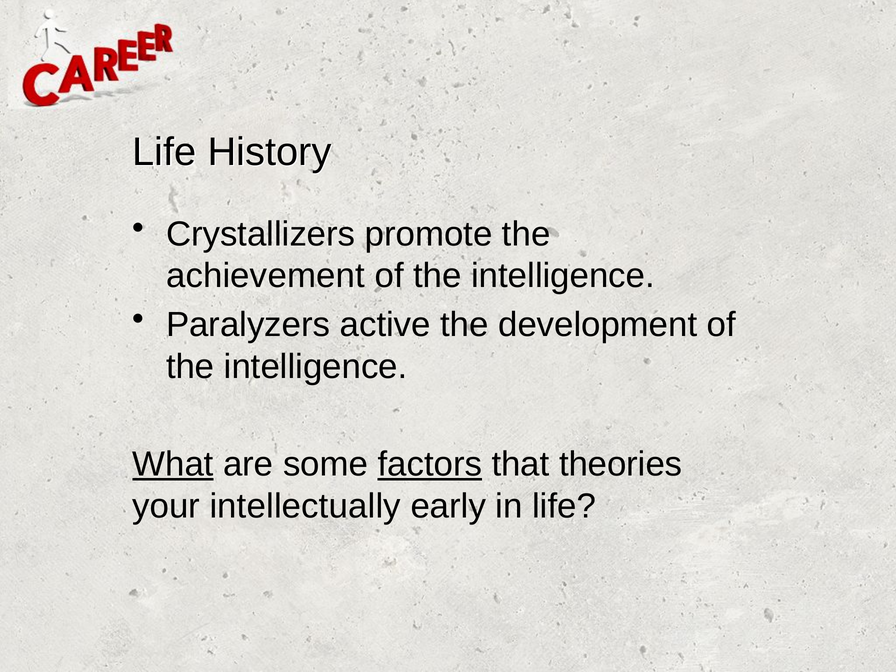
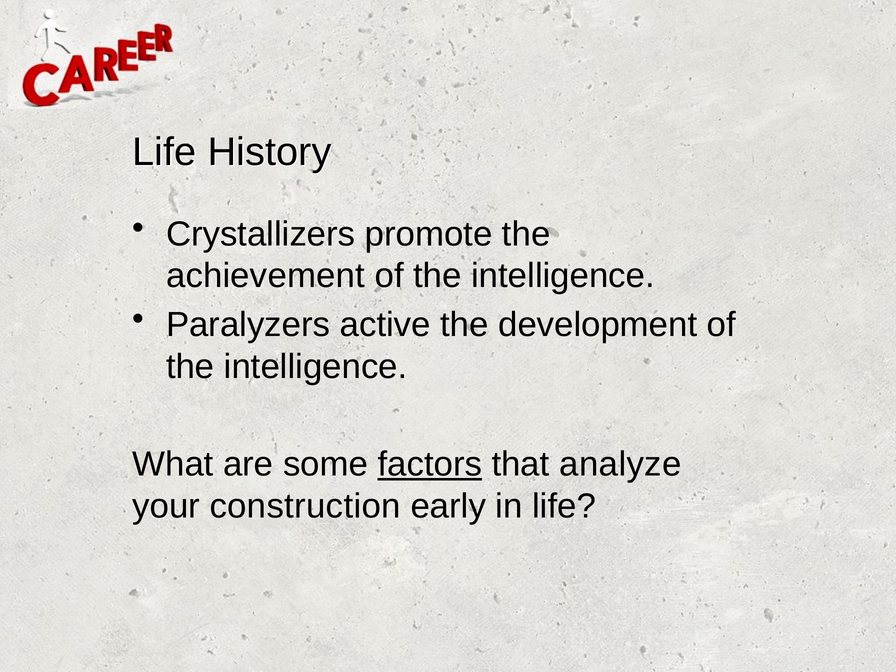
What underline: present -> none
theories: theories -> analyze
intellectually: intellectually -> construction
